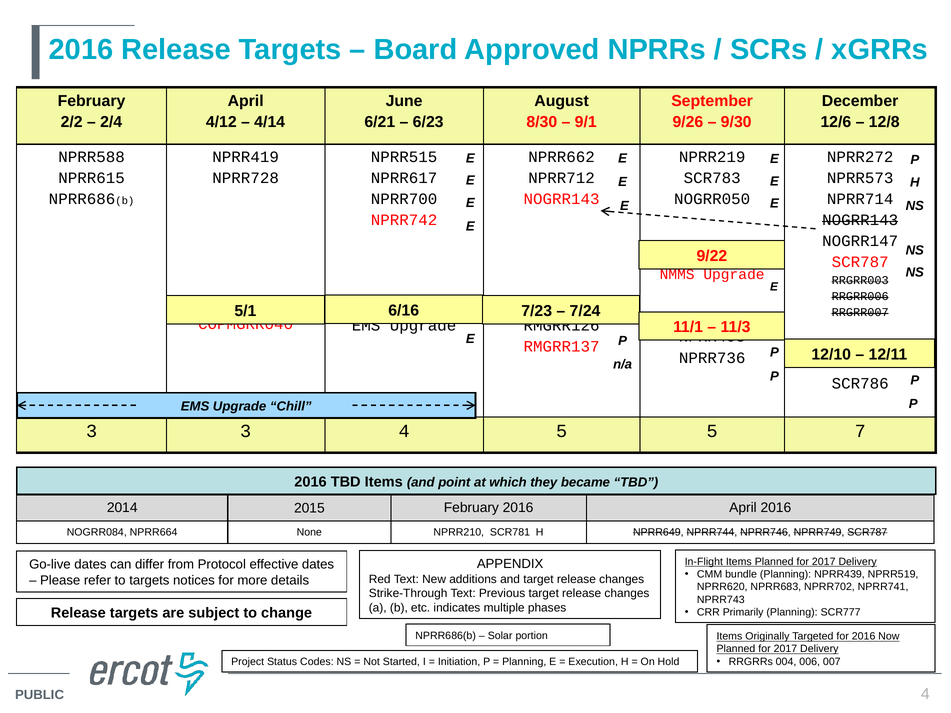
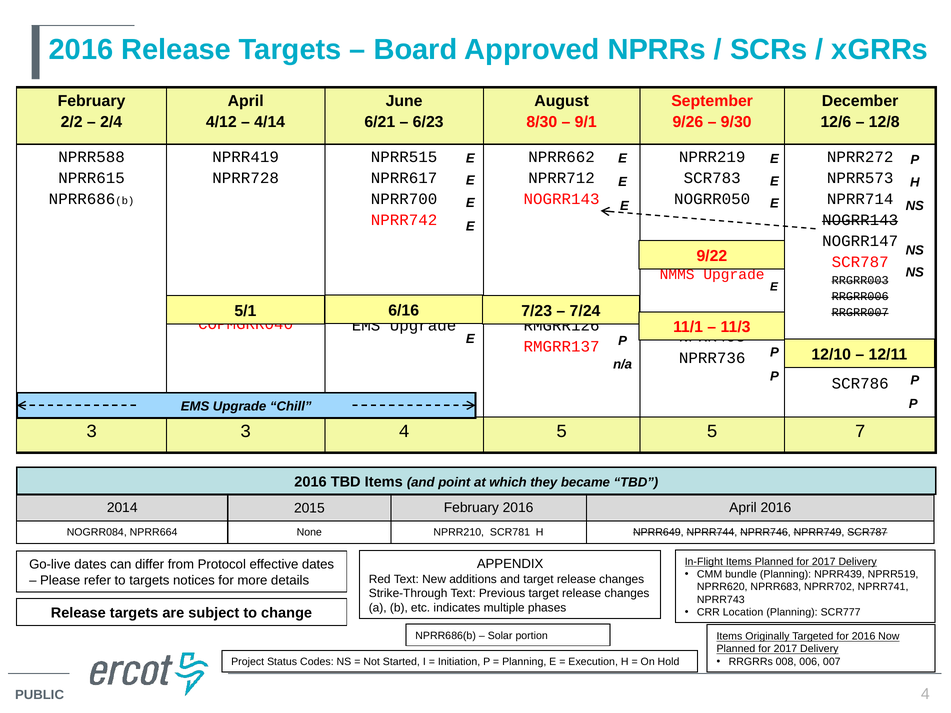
Primarily: Primarily -> Location
004: 004 -> 008
